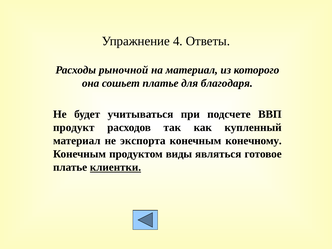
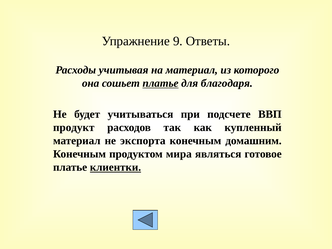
4: 4 -> 9
рыночной: рыночной -> учитывая
платье at (161, 83) underline: none -> present
конечному: конечному -> домашним
виды: виды -> мира
